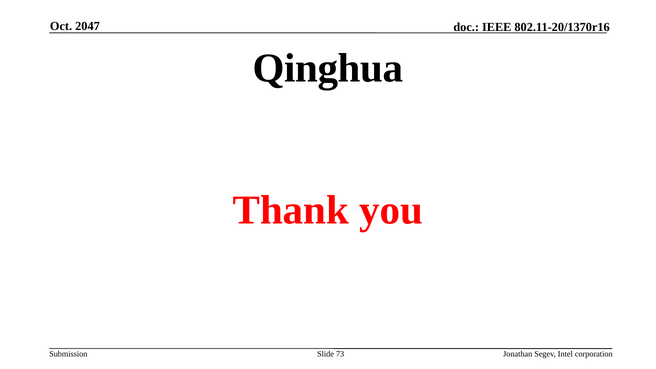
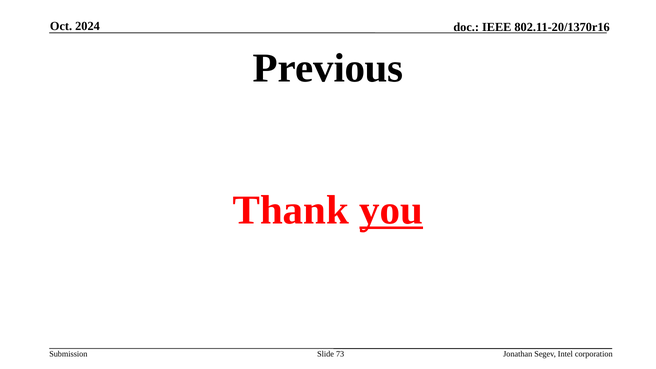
2047: 2047 -> 2024
Qinghua: Qinghua -> Previous
you underline: none -> present
